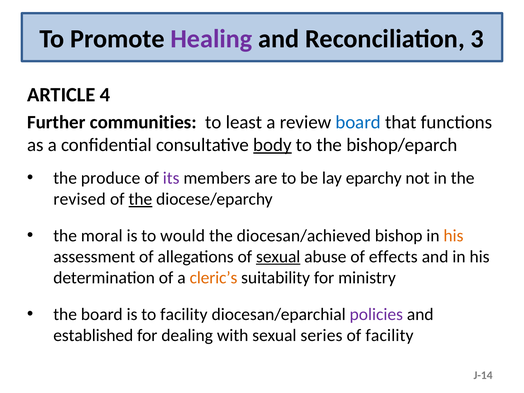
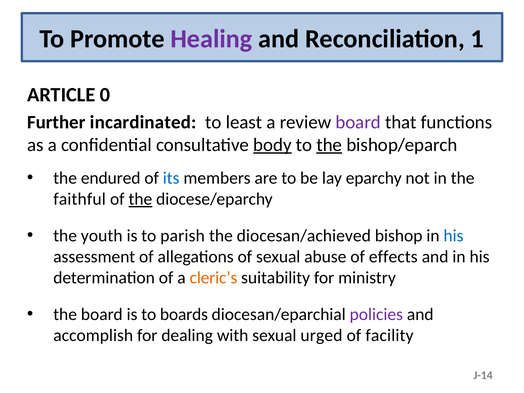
3: 3 -> 1
4: 4 -> 0
communities: communities -> incardinated
board at (358, 122) colour: blue -> purple
the at (329, 145) underline: none -> present
produce: produce -> endured
its colour: purple -> blue
revised: revised -> faithful
moral: moral -> youth
would: would -> parish
his at (453, 236) colour: orange -> blue
sexual at (278, 257) underline: present -> none
to facility: facility -> boards
established: established -> accomplish
series: series -> urged
